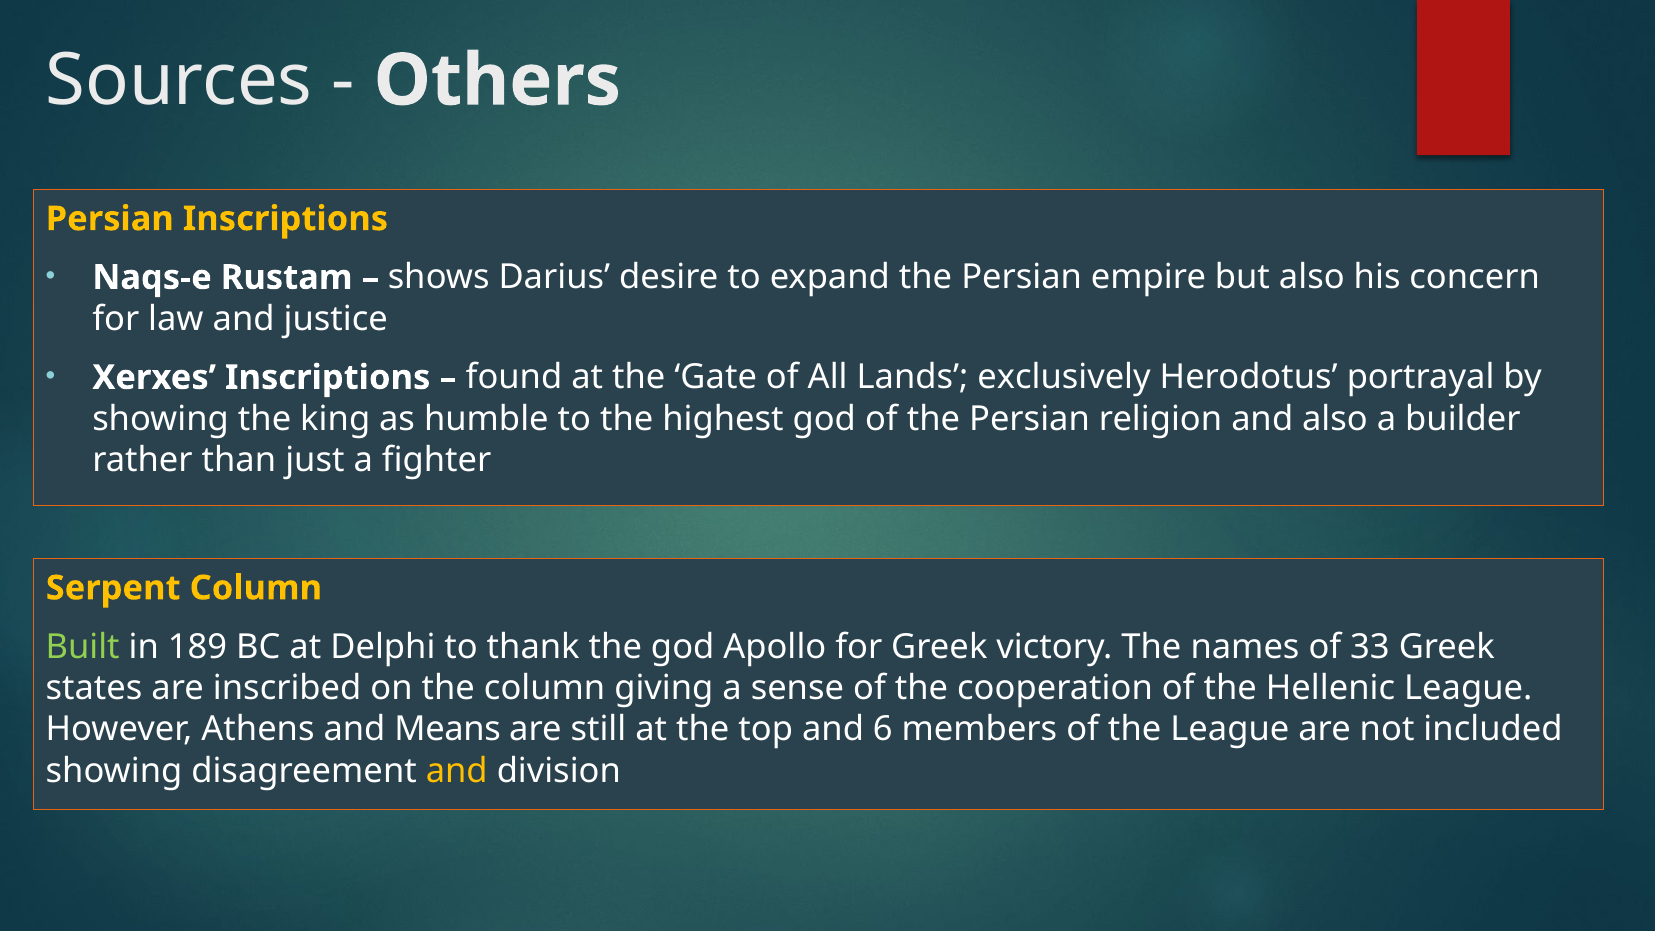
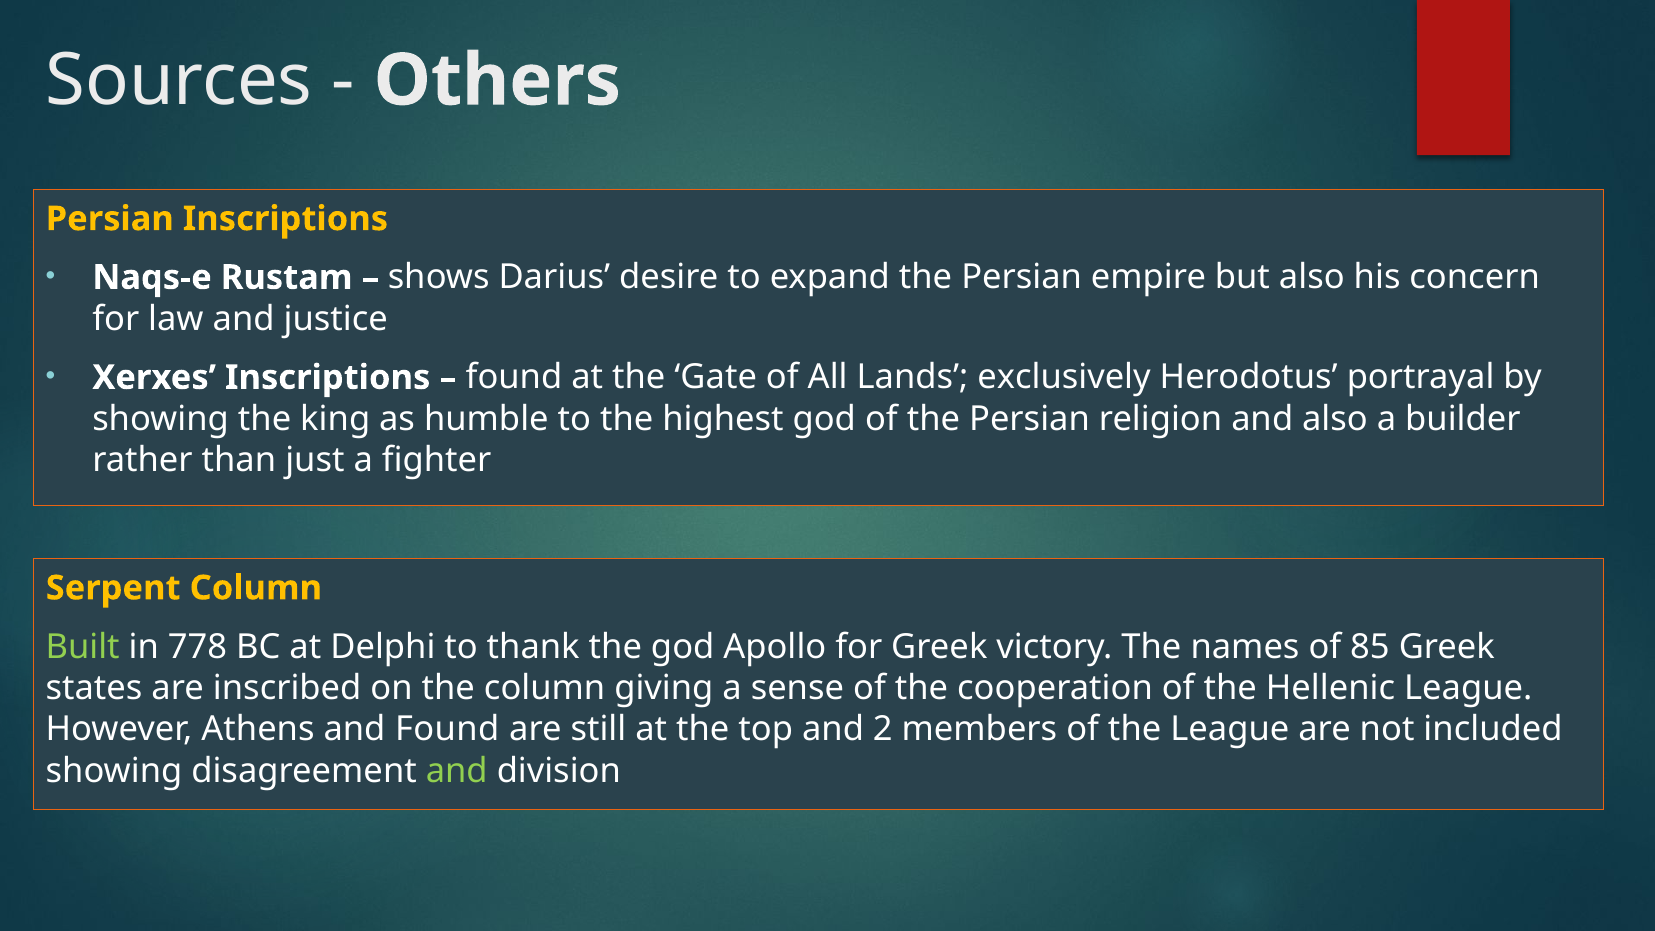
189: 189 -> 778
33: 33 -> 85
and Means: Means -> Found
6: 6 -> 2
and at (457, 771) colour: yellow -> light green
